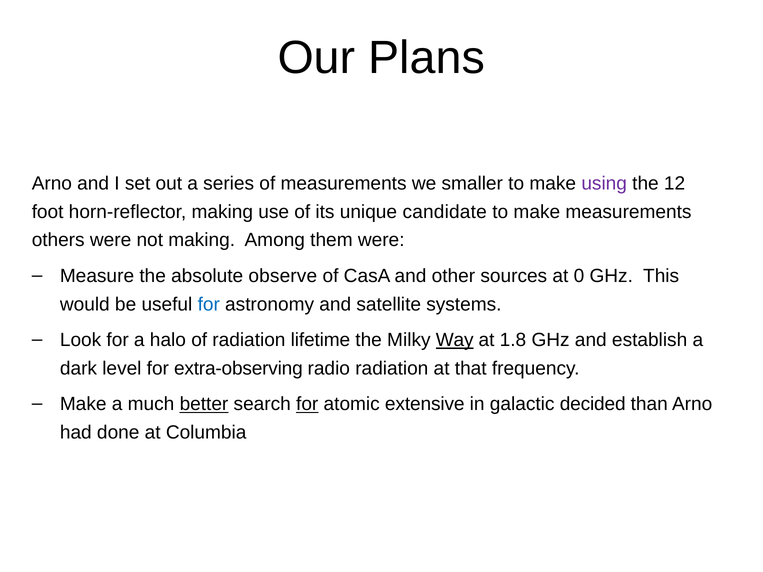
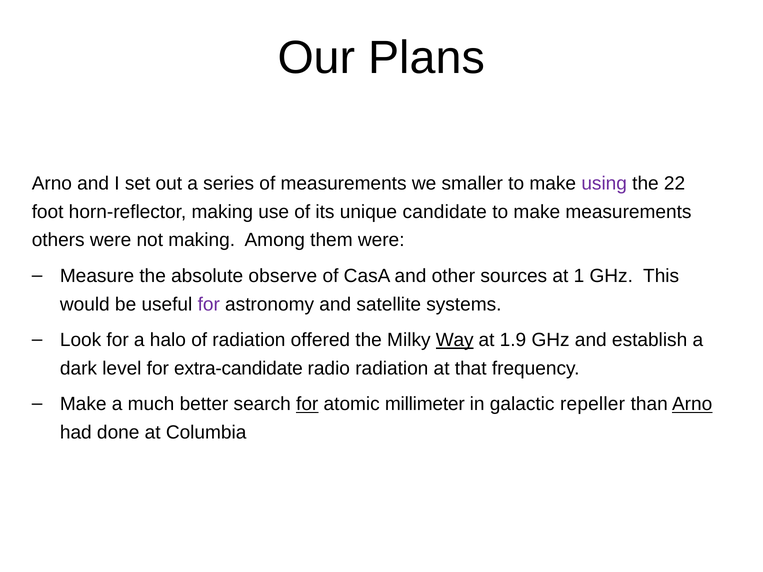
12: 12 -> 22
0: 0 -> 1
for at (209, 304) colour: blue -> purple
lifetime: lifetime -> offered
1.8: 1.8 -> 1.9
extra-observing: extra-observing -> extra-candidate
better underline: present -> none
extensive: extensive -> millimeter
decided: decided -> repeller
Arno at (692, 404) underline: none -> present
